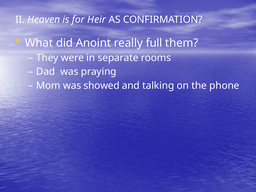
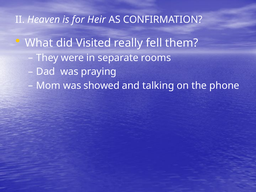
Anoint: Anoint -> Visited
full: full -> fell
